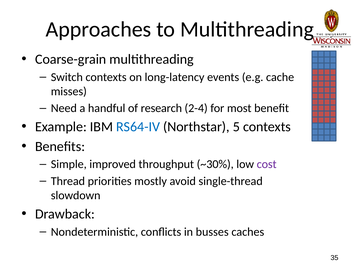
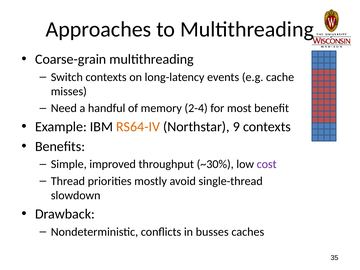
research: research -> memory
RS64-IV colour: blue -> orange
5: 5 -> 9
